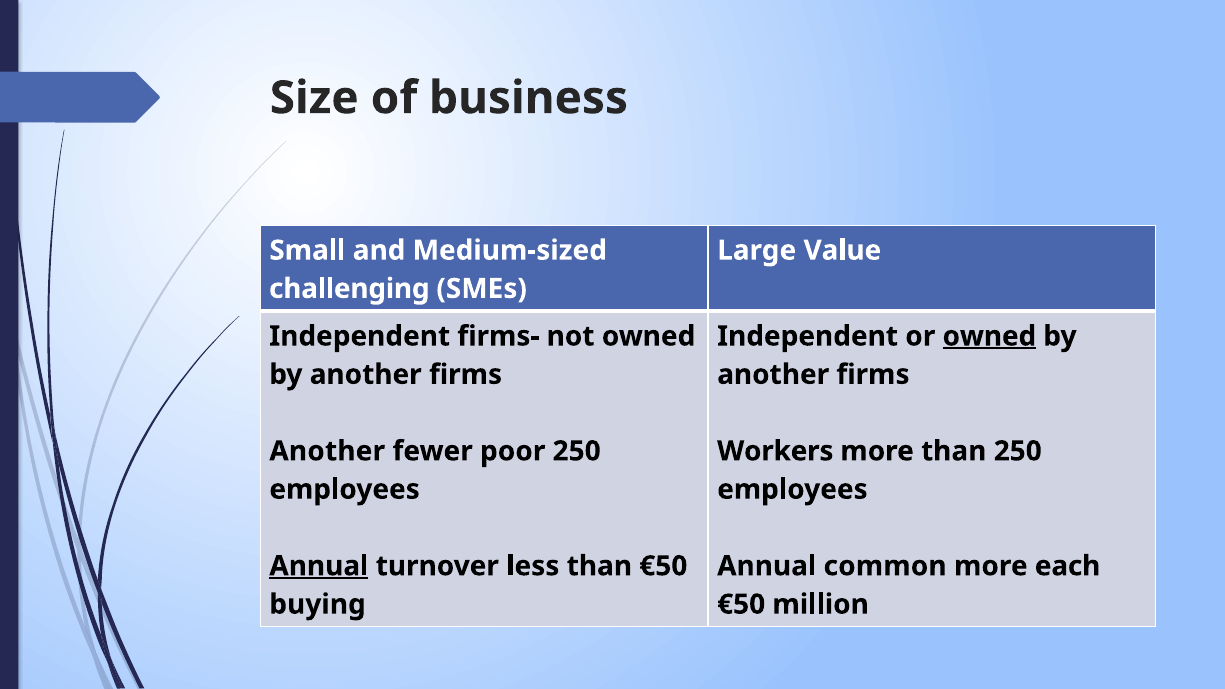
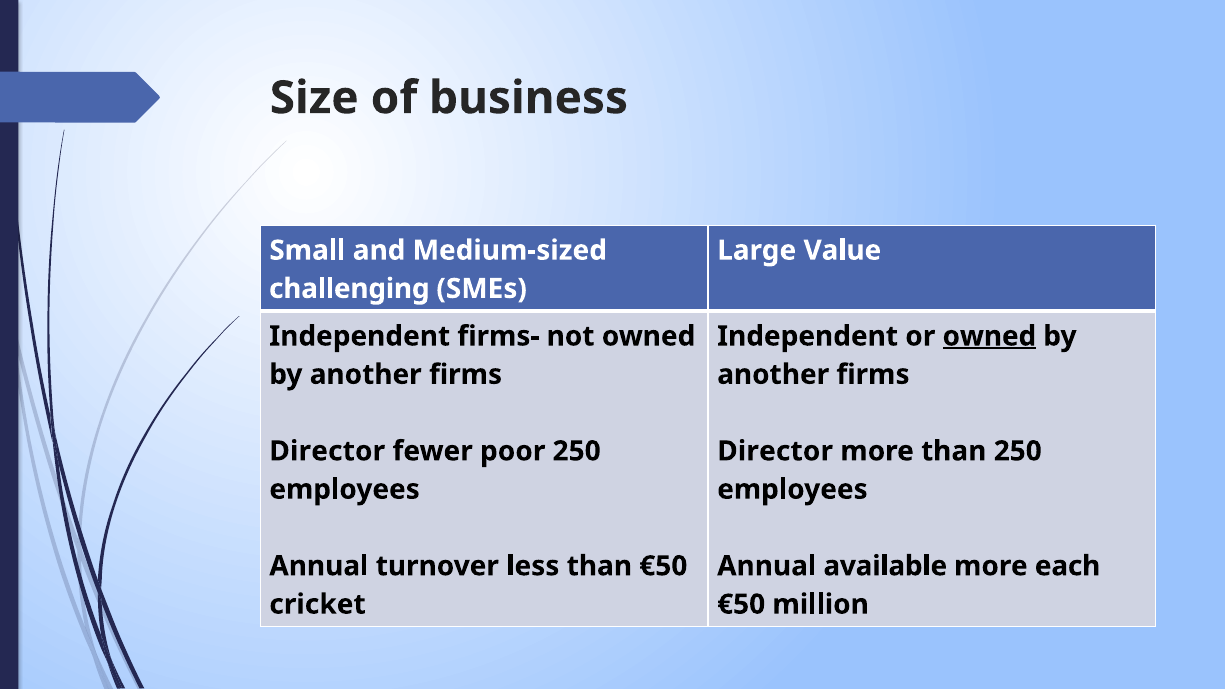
Another at (327, 451): Another -> Director
Workers at (775, 451): Workers -> Director
Annual at (319, 566) underline: present -> none
common: common -> available
buying: buying -> cricket
